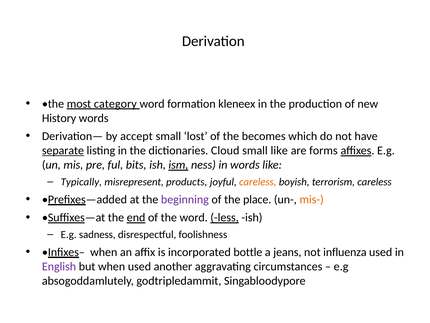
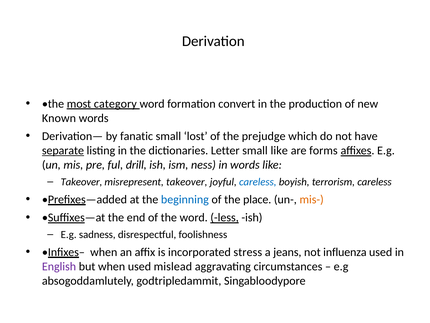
kleneex: kleneex -> convert
History: History -> Known
accept: accept -> fanatic
becomes: becomes -> prejudge
Cloud: Cloud -> Letter
bits: bits -> drill
ism underline: present -> none
Typically at (81, 182): Typically -> Takeover
misrepresent products: products -> takeover
careless at (258, 182) colour: orange -> blue
beginning colour: purple -> blue
end underline: present -> none
bottle: bottle -> stress
another: another -> mislead
